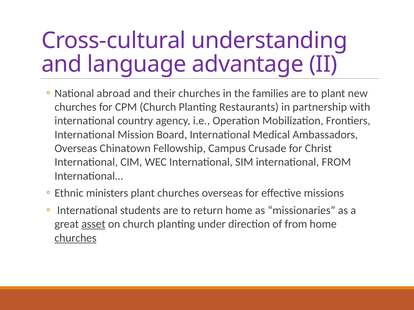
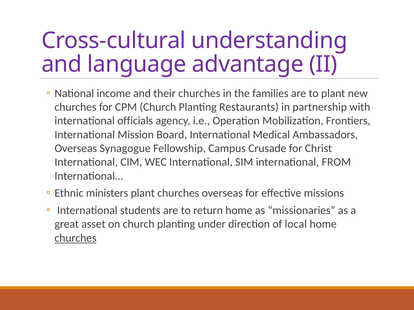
abroad: abroad -> income
country: country -> officials
Chinatown: Chinatown -> Synagogue
asset underline: present -> none
of from: from -> local
